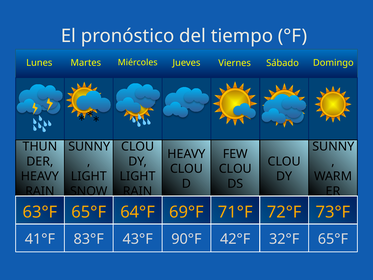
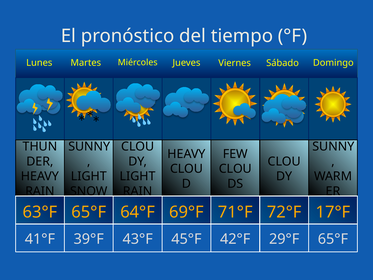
73°F: 73°F -> 17°F
83°F: 83°F -> 39°F
90°F: 90°F -> 45°F
32°F: 32°F -> 29°F
